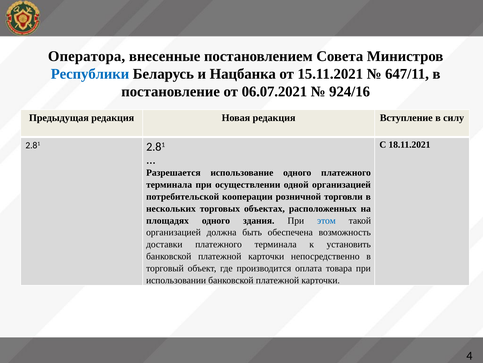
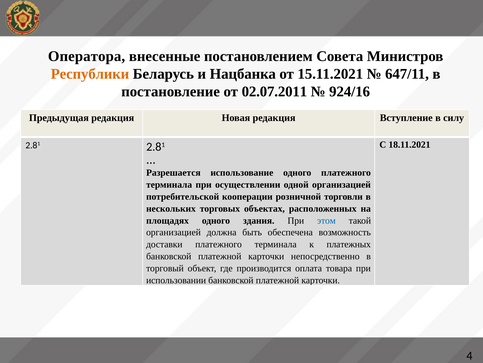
Республики colour: blue -> orange
06.07.2021: 06.07.2021 -> 02.07.2011
установить: установить -> платежных
